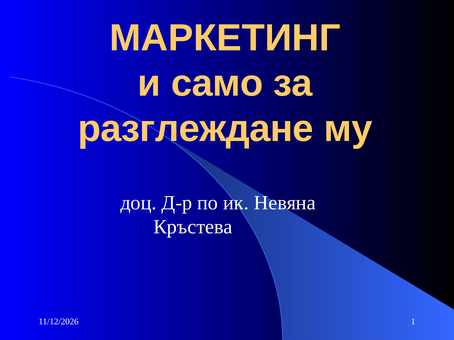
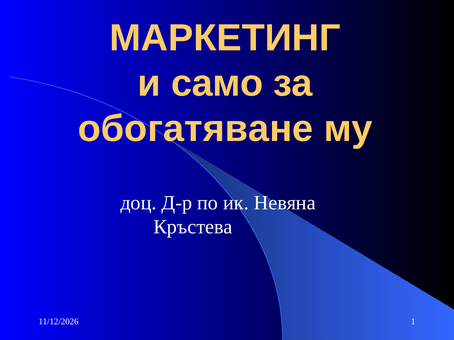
разглеждане: разглеждане -> обогатяване
